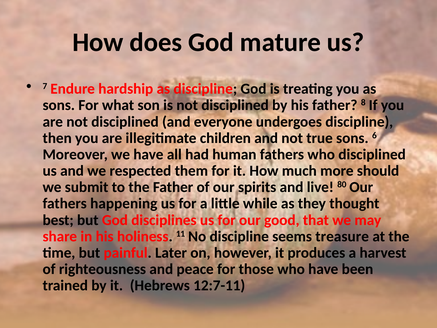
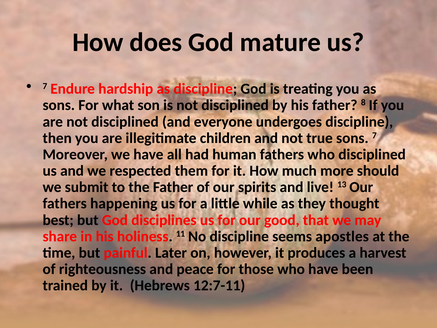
sons 6: 6 -> 7
80: 80 -> 13
treasure: treasure -> apostles
